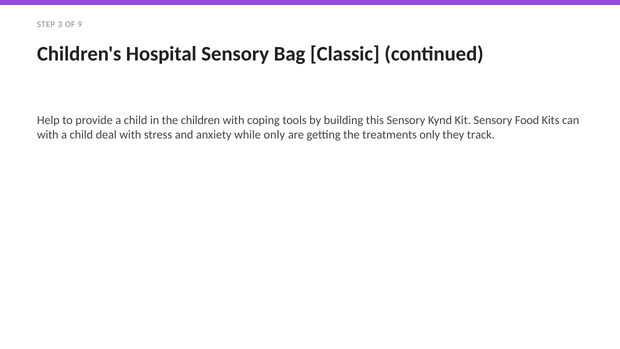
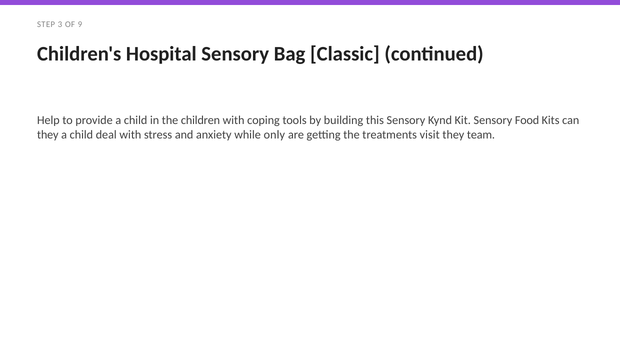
with at (48, 135): with -> they
treatments only: only -> visit
track: track -> team
